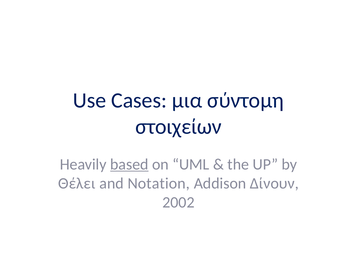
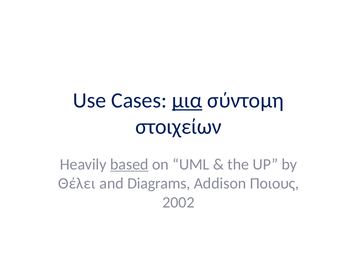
μια underline: none -> present
Notation: Notation -> Diagrams
Δίνουν: Δίνουν -> Ποιους
